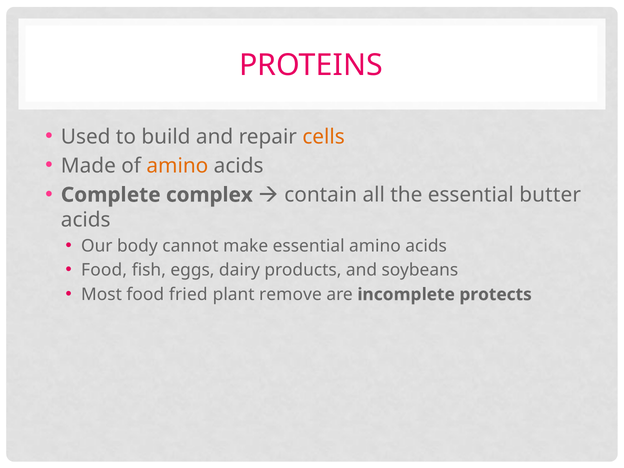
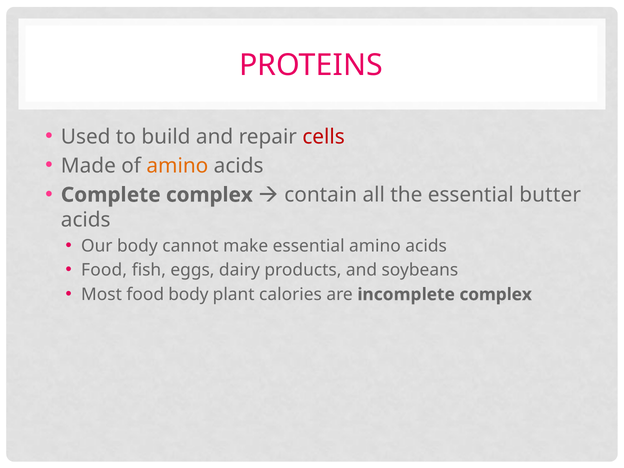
cells colour: orange -> red
food fried: fried -> body
remove: remove -> calories
incomplete protects: protects -> complex
